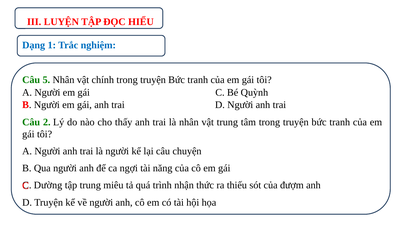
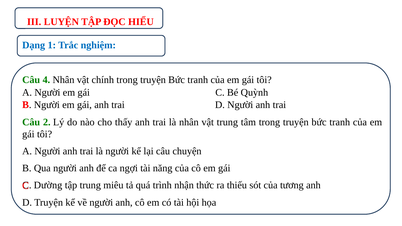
5: 5 -> 4
đượm: đượm -> tương
